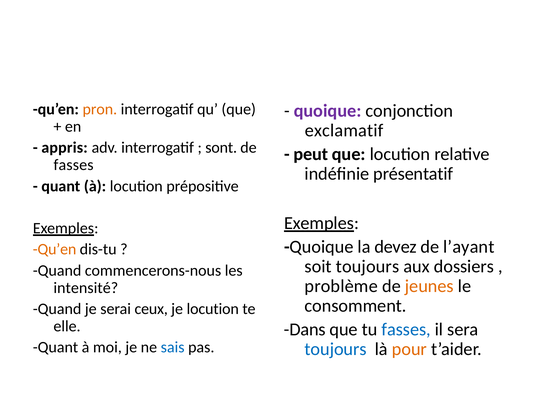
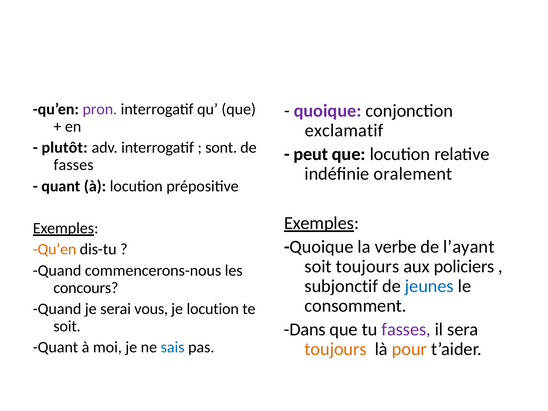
pron colour: orange -> purple
appris: appris -> plutôt
présentatif: présentatif -> oralement
devez: devez -> verbe
dossiers: dossiers -> policiers
problème: problème -> subjonctif
jeunes colour: orange -> blue
intensité: intensité -> concours
ceux: ceux -> vous
elle at (67, 326): elle -> soit
fasses at (406, 329) colour: blue -> purple
toujours at (336, 349) colour: blue -> orange
